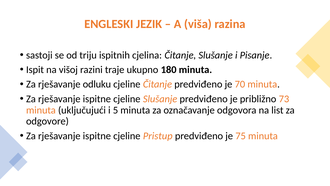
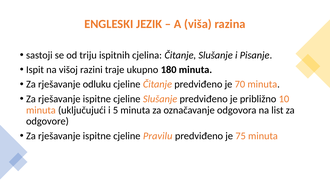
73: 73 -> 10
Pristup: Pristup -> Pravilu
